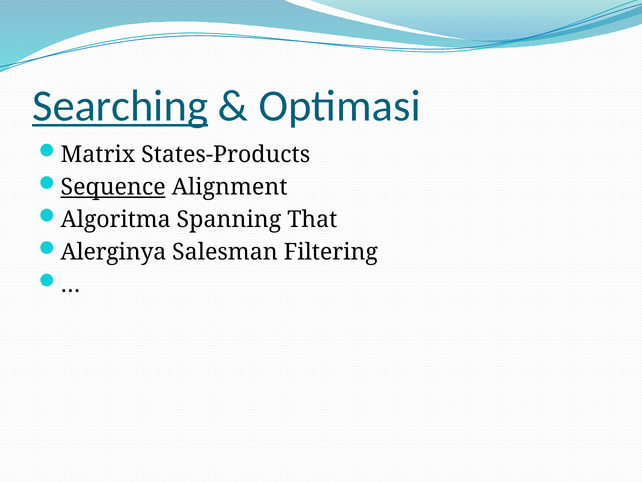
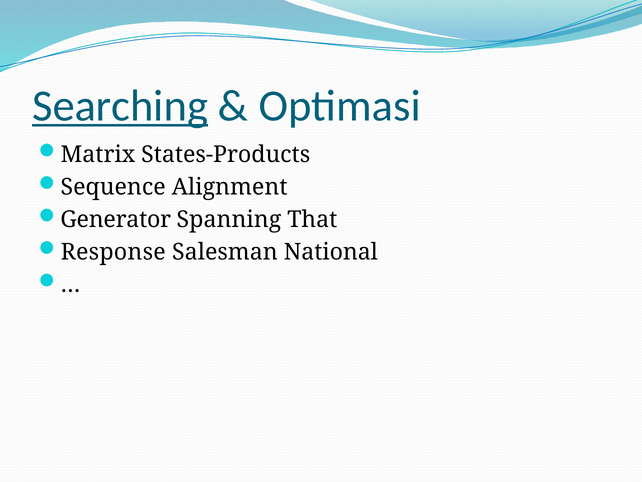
Sequence underline: present -> none
Algoritma: Algoritma -> Generator
Alerginya: Alerginya -> Response
Filtering: Filtering -> National
